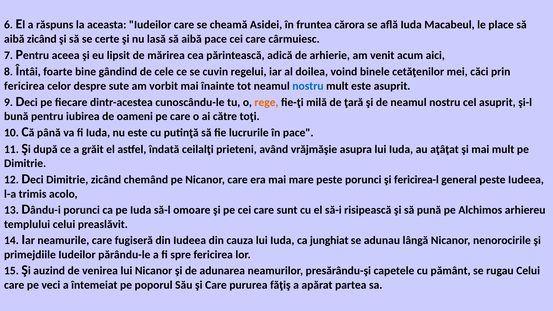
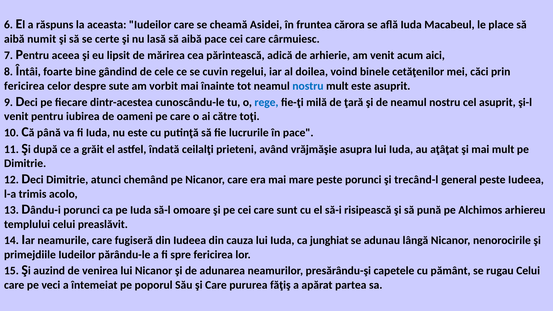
aibă zicând: zicând -> numit
rege colour: orange -> blue
bună at (16, 117): bună -> venit
Dimitrie zicând: zicând -> atunci
fericirea-l: fericirea-l -> trecând-l
